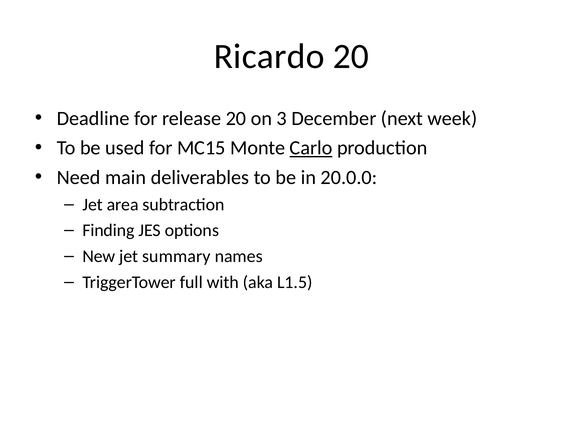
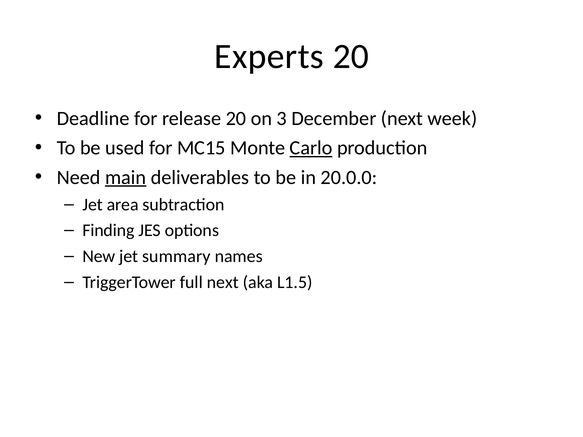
Ricardo: Ricardo -> Experts
main underline: none -> present
full with: with -> next
